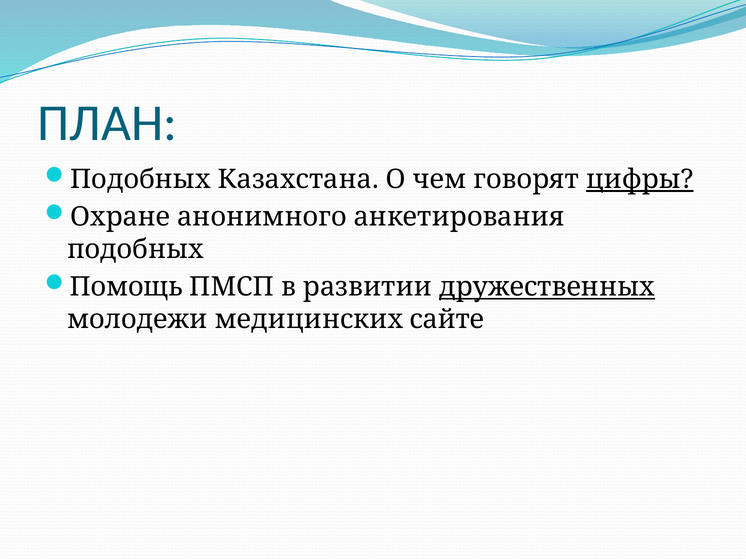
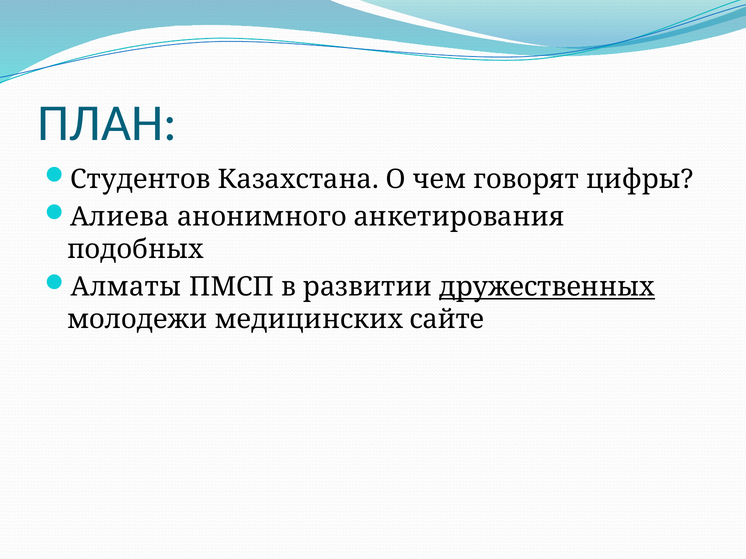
Подобных at (140, 180): Подобных -> Студентов
цифры underline: present -> none
Охране: Охране -> Алиева
Помощь: Помощь -> Алматы
